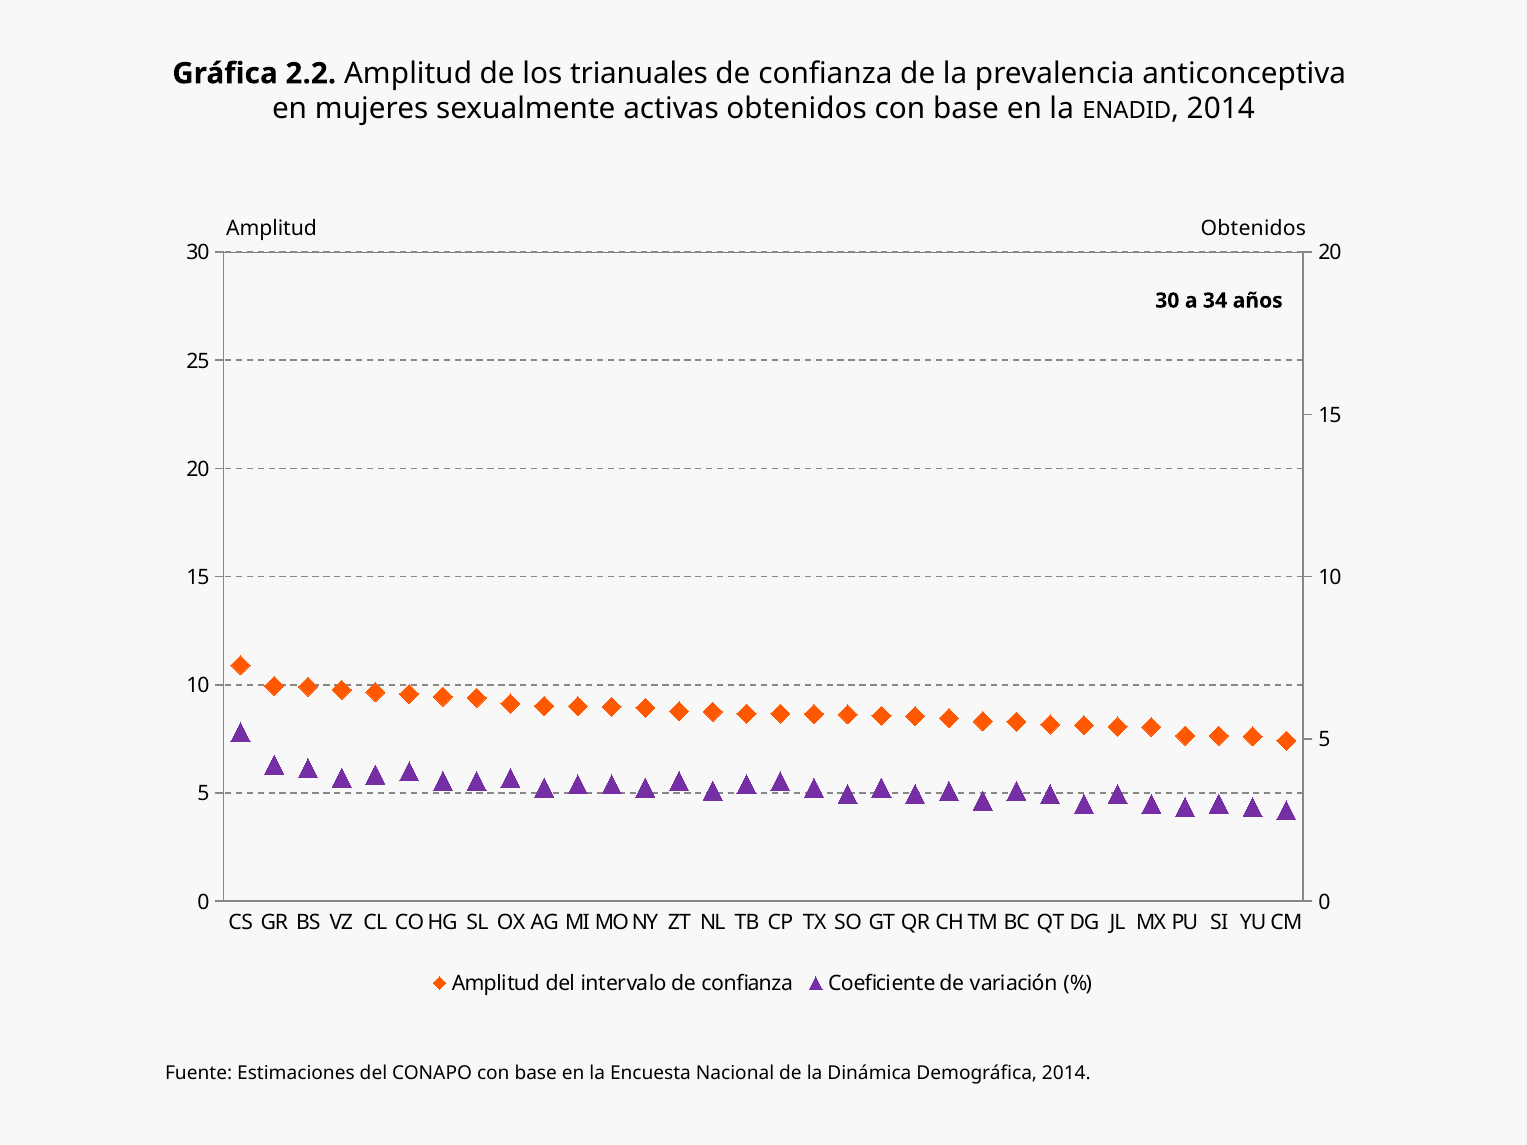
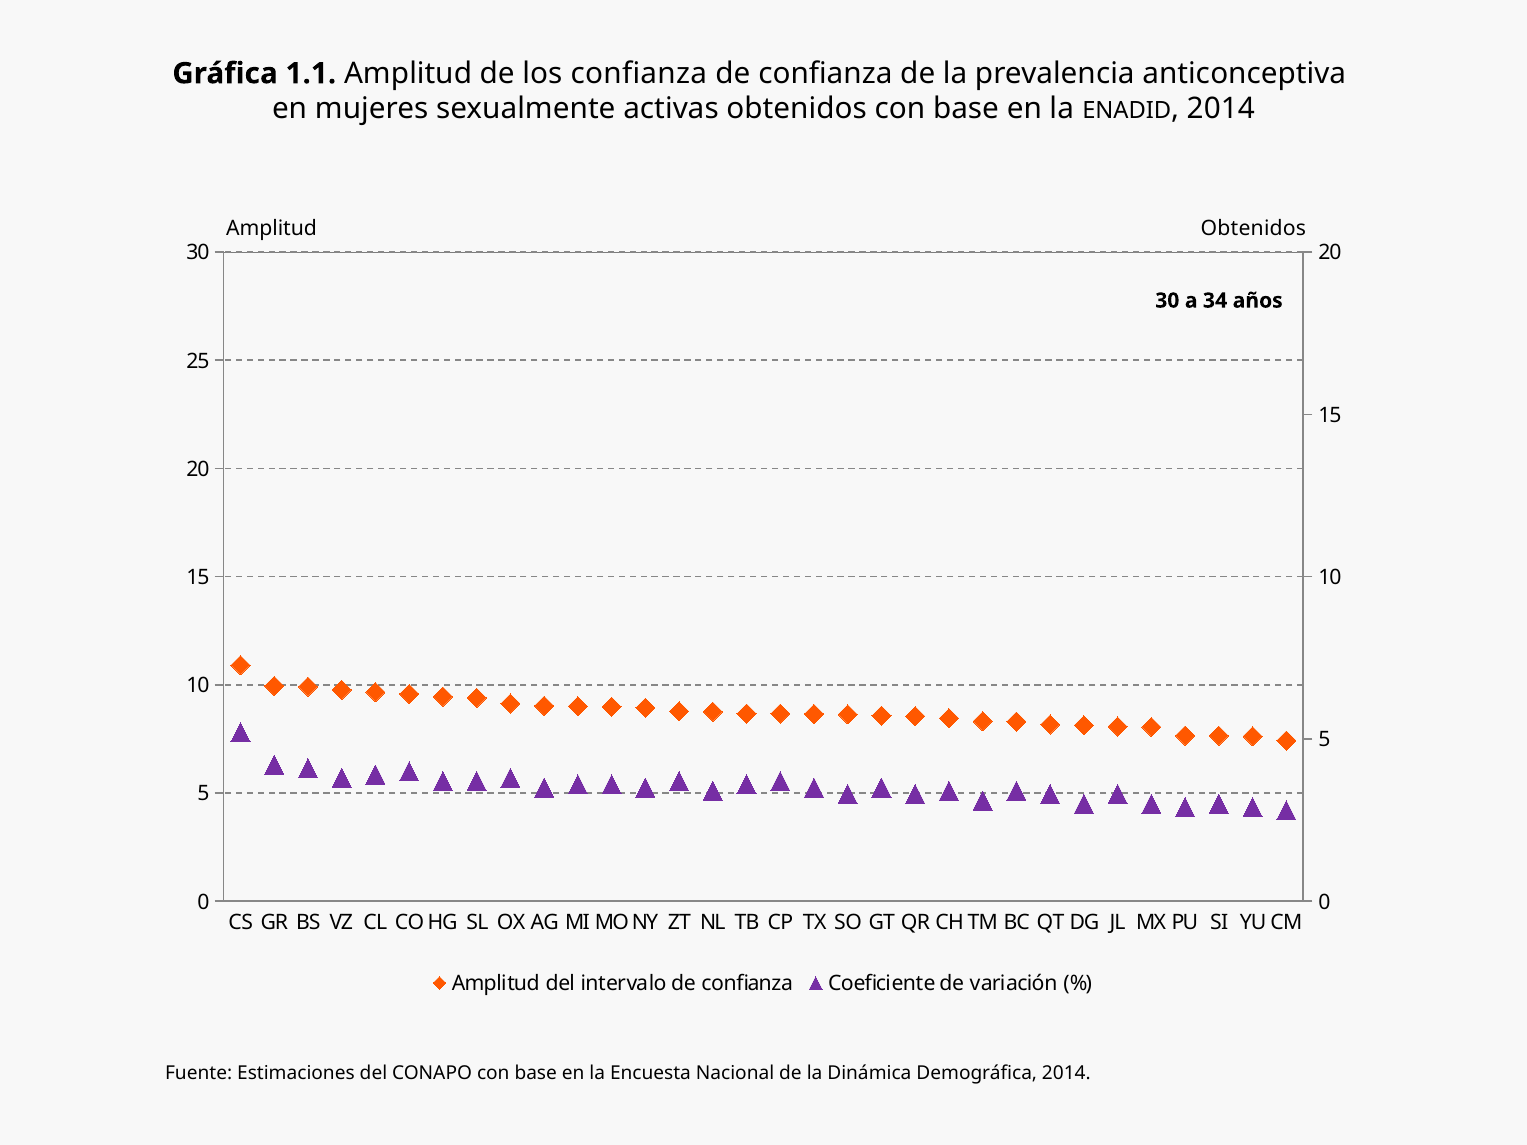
2.2: 2.2 -> 1.1
los trianuales: trianuales -> confianza
